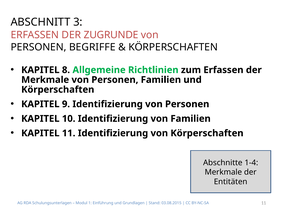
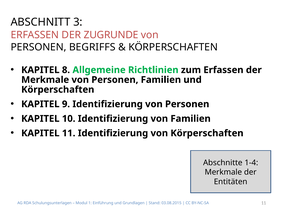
BEGRIFFE: BEGRIFFE -> BEGRIFFS
